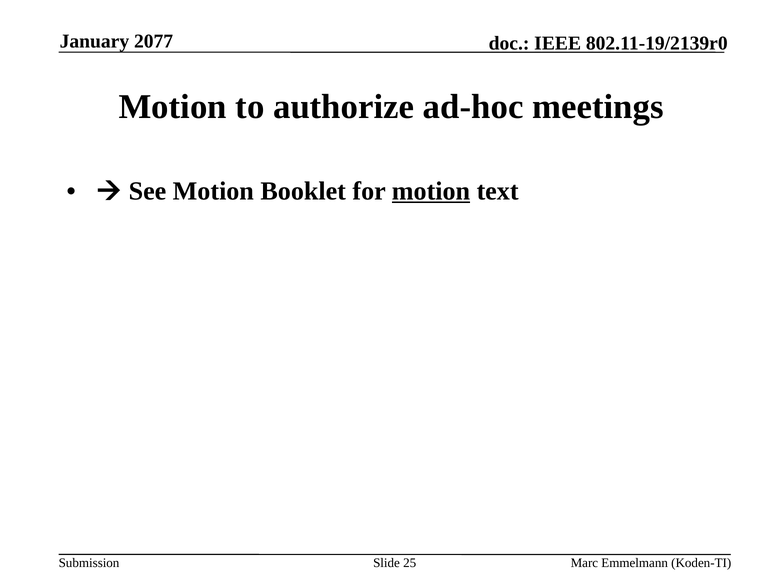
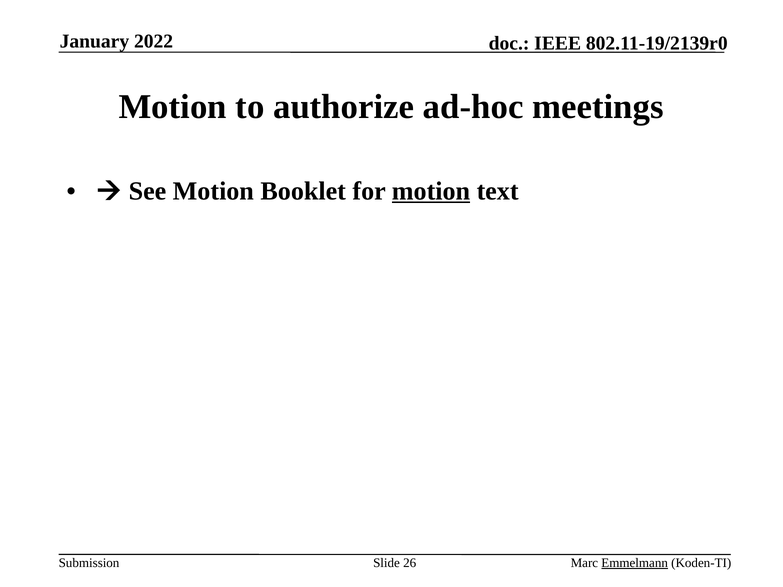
2077: 2077 -> 2022
25: 25 -> 26
Emmelmann underline: none -> present
